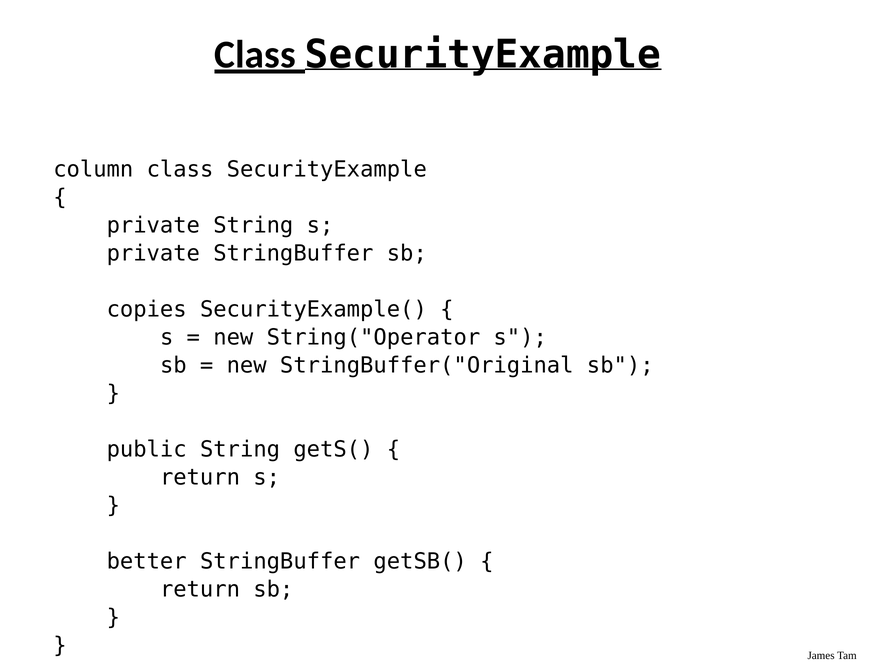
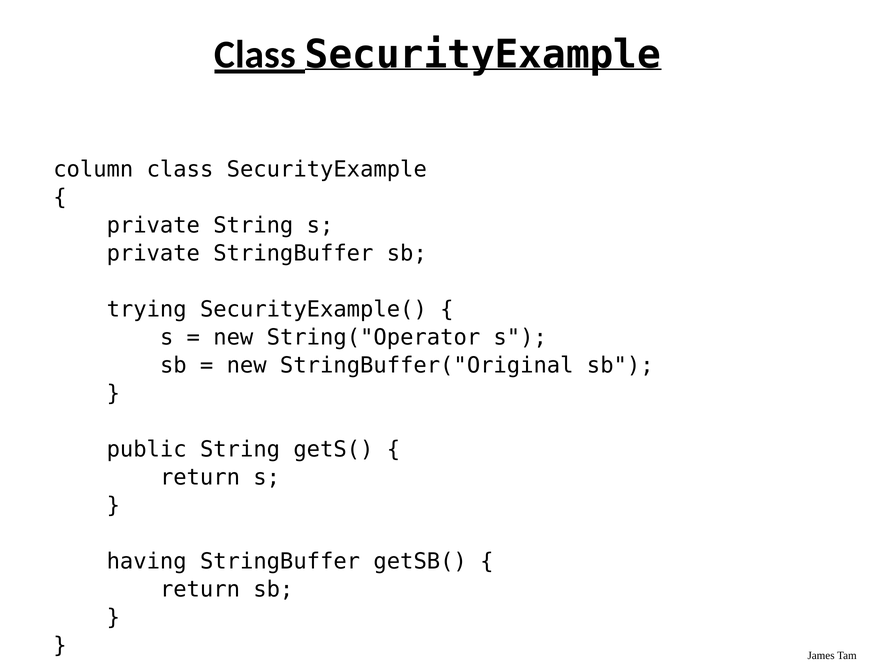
copies: copies -> trying
better: better -> having
